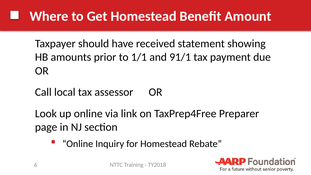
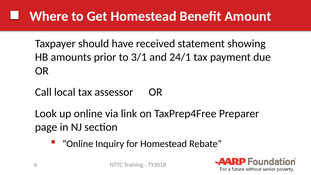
1/1: 1/1 -> 3/1
91/1: 91/1 -> 24/1
